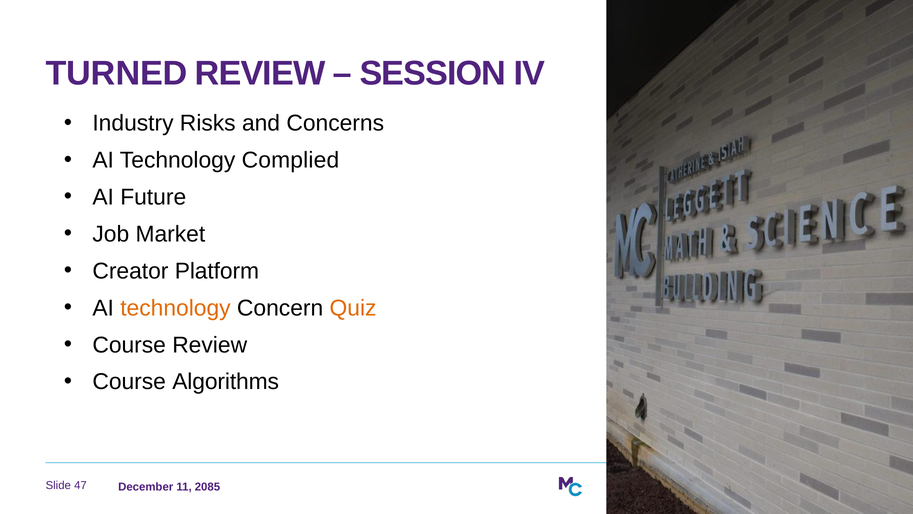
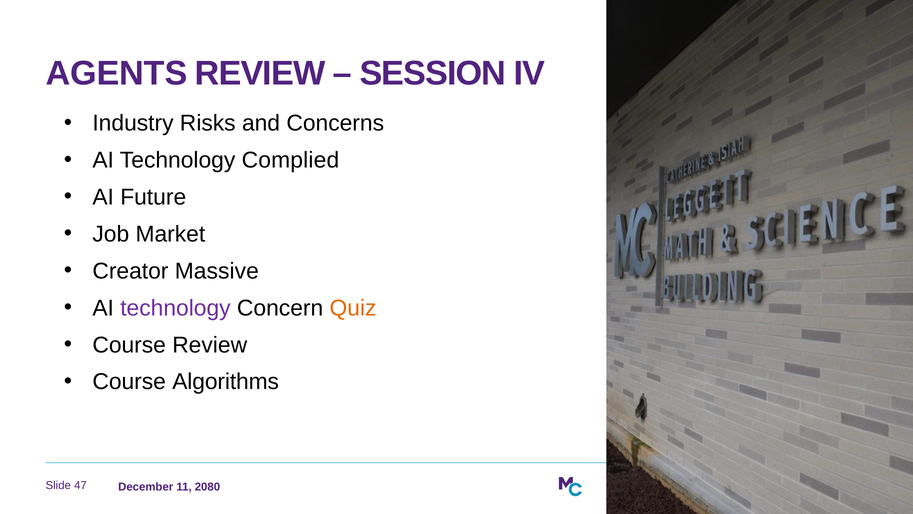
TURNED: TURNED -> AGENTS
Platform: Platform -> Massive
technology at (175, 308) colour: orange -> purple
2085: 2085 -> 2080
